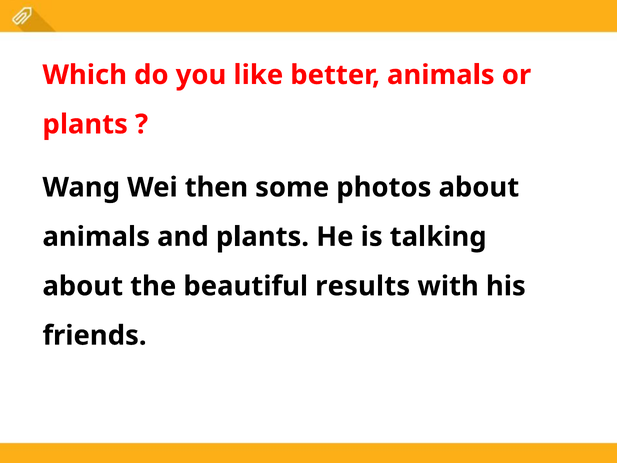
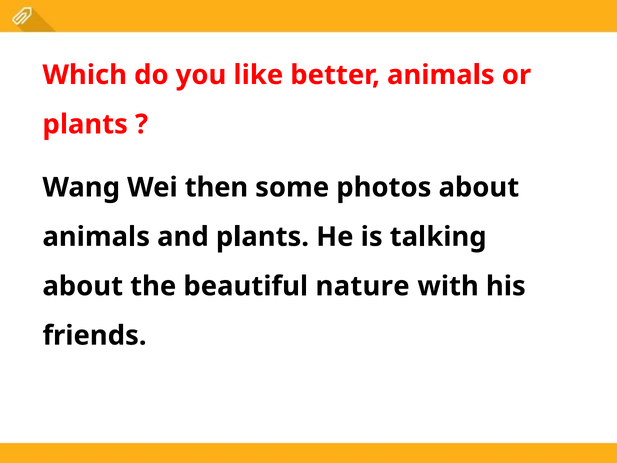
results: results -> nature
